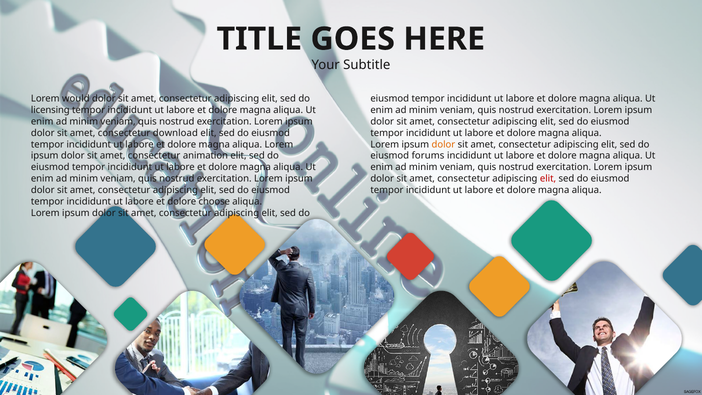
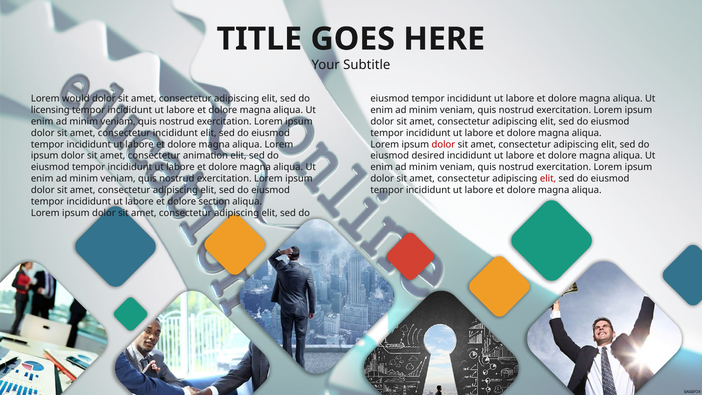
consectetur download: download -> incididunt
dolor at (443, 144) colour: orange -> red
forums: forums -> desired
choose: choose -> section
